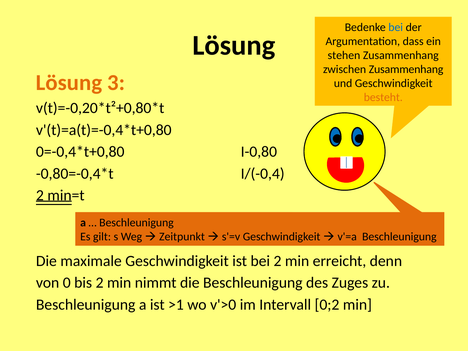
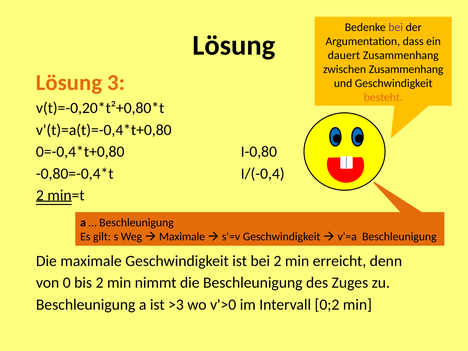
bei at (396, 27) colour: blue -> purple
stehen: stehen -> dauert
Zeitpunkt at (182, 237): Zeitpunkt -> Maximale
>1: >1 -> >3
